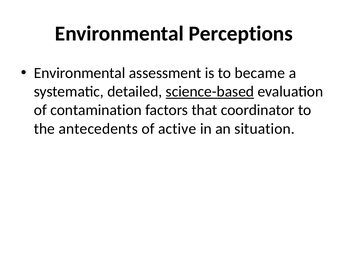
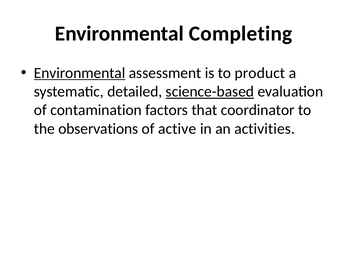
Perceptions: Perceptions -> Completing
Environmental at (80, 73) underline: none -> present
became: became -> product
antecedents: antecedents -> observations
situation: situation -> activities
